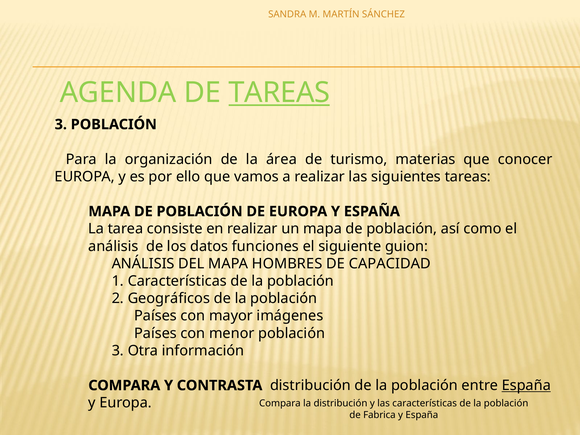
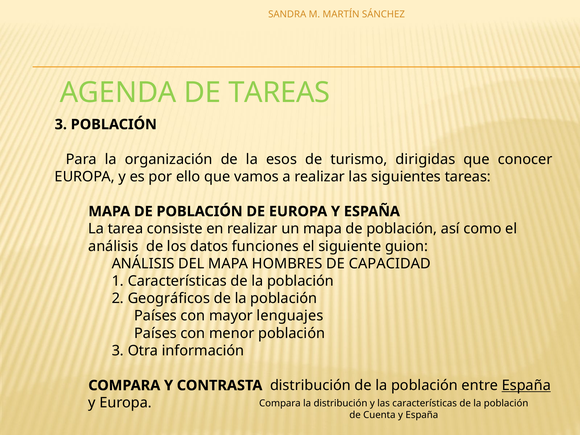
TAREAS at (279, 93) underline: present -> none
área: área -> esos
materias: materias -> dirigidas
imágenes: imágenes -> lenguajes
Fabrica: Fabrica -> Cuenta
